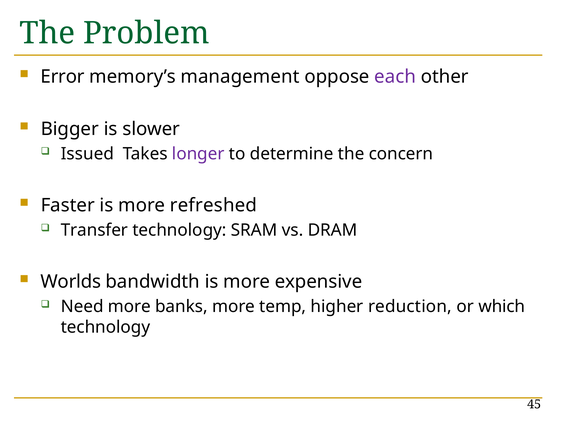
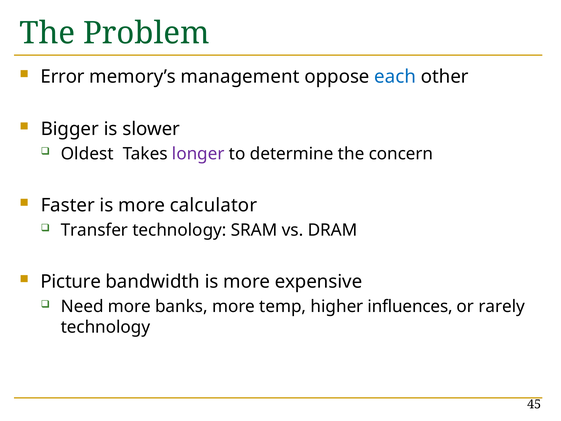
each colour: purple -> blue
Issued: Issued -> Oldest
refreshed: refreshed -> calculator
Worlds: Worlds -> Picture
reduction: reduction -> influences
which: which -> rarely
